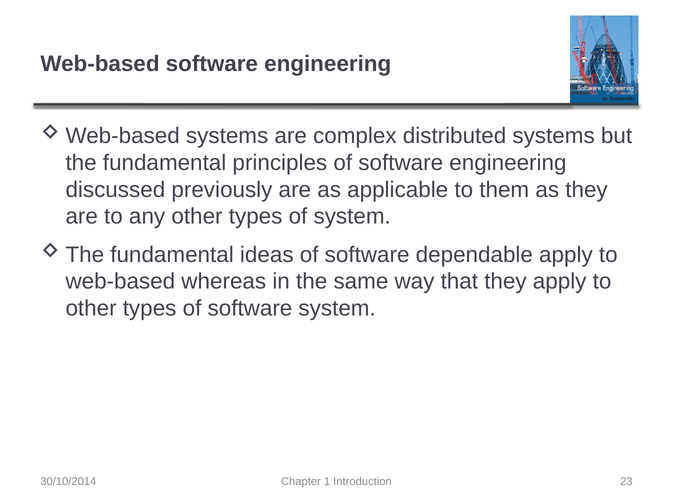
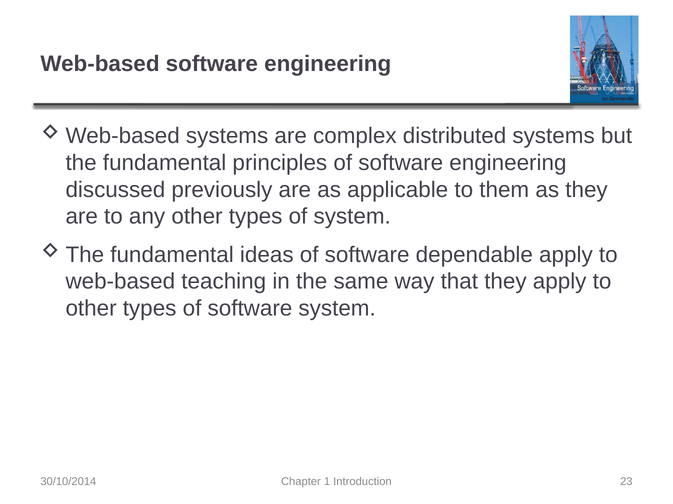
whereas: whereas -> teaching
